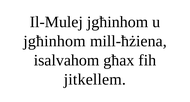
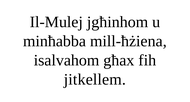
jgħinhom at (54, 41): jgħinhom -> minħabba
